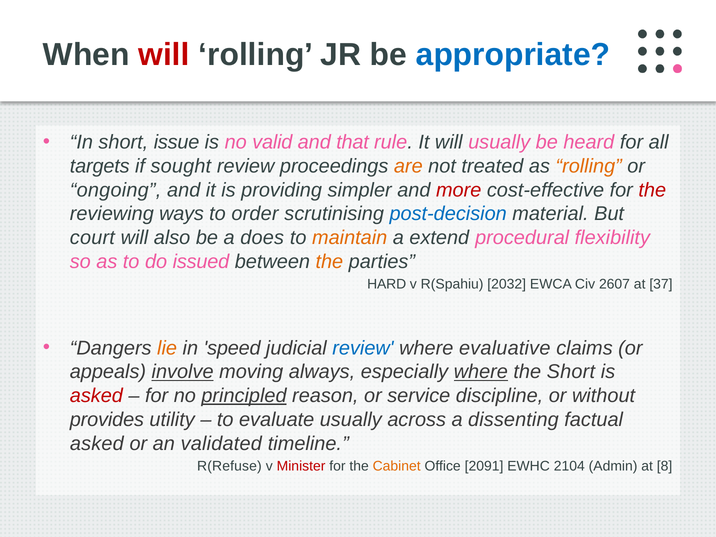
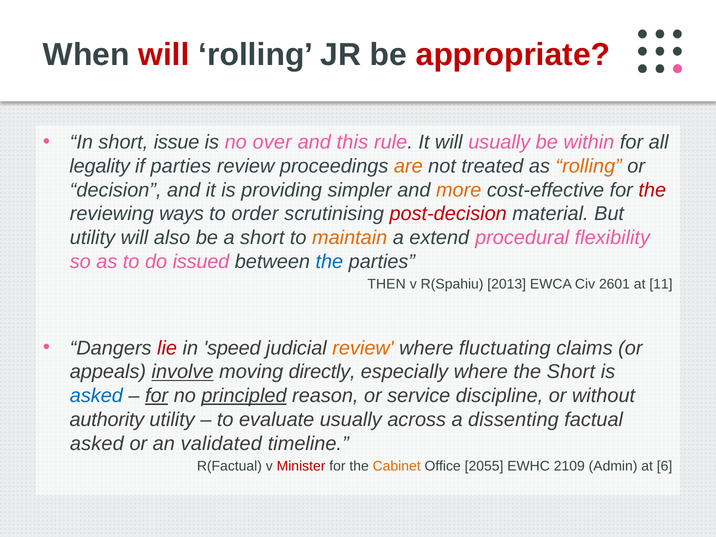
appropriate colour: blue -> red
valid: valid -> over
that: that -> this
heard: heard -> within
targets: targets -> legality
if sought: sought -> parties
ongoing: ongoing -> decision
more colour: red -> orange
post-decision colour: blue -> red
court at (92, 238): court -> utility
a does: does -> short
the at (329, 262) colour: orange -> blue
HARD: HARD -> THEN
2032: 2032 -> 2013
2607: 2607 -> 2601
37: 37 -> 11
lie colour: orange -> red
review at (363, 348) colour: blue -> orange
evaluative: evaluative -> fluctuating
always: always -> directly
where at (481, 372) underline: present -> none
asked at (96, 396) colour: red -> blue
for at (157, 396) underline: none -> present
provides: provides -> authority
R(Refuse: R(Refuse -> R(Factual
2091: 2091 -> 2055
2104: 2104 -> 2109
8: 8 -> 6
